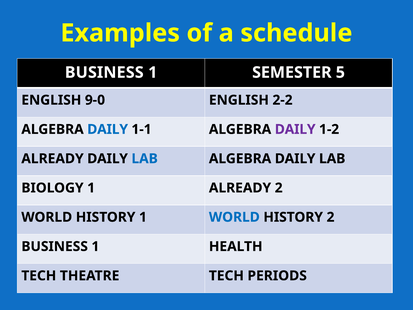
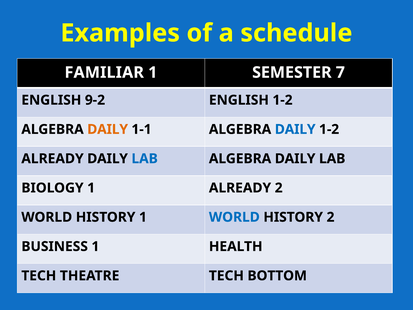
BUSINESS at (104, 72): BUSINESS -> FAMILIAR
5: 5 -> 7
9-0: 9-0 -> 9-2
ENGLISH 2-2: 2-2 -> 1-2
DAILY at (108, 129) colour: blue -> orange
DAILY at (295, 129) colour: purple -> blue
PERIODS: PERIODS -> BOTTOM
